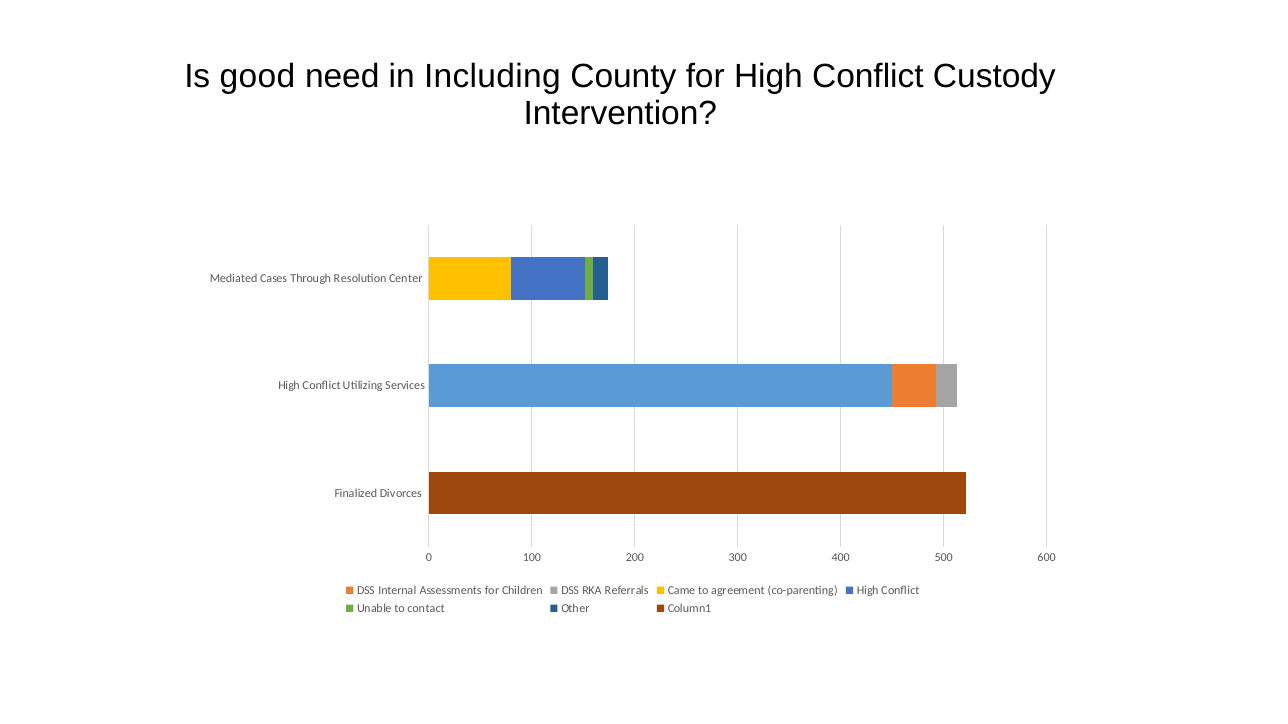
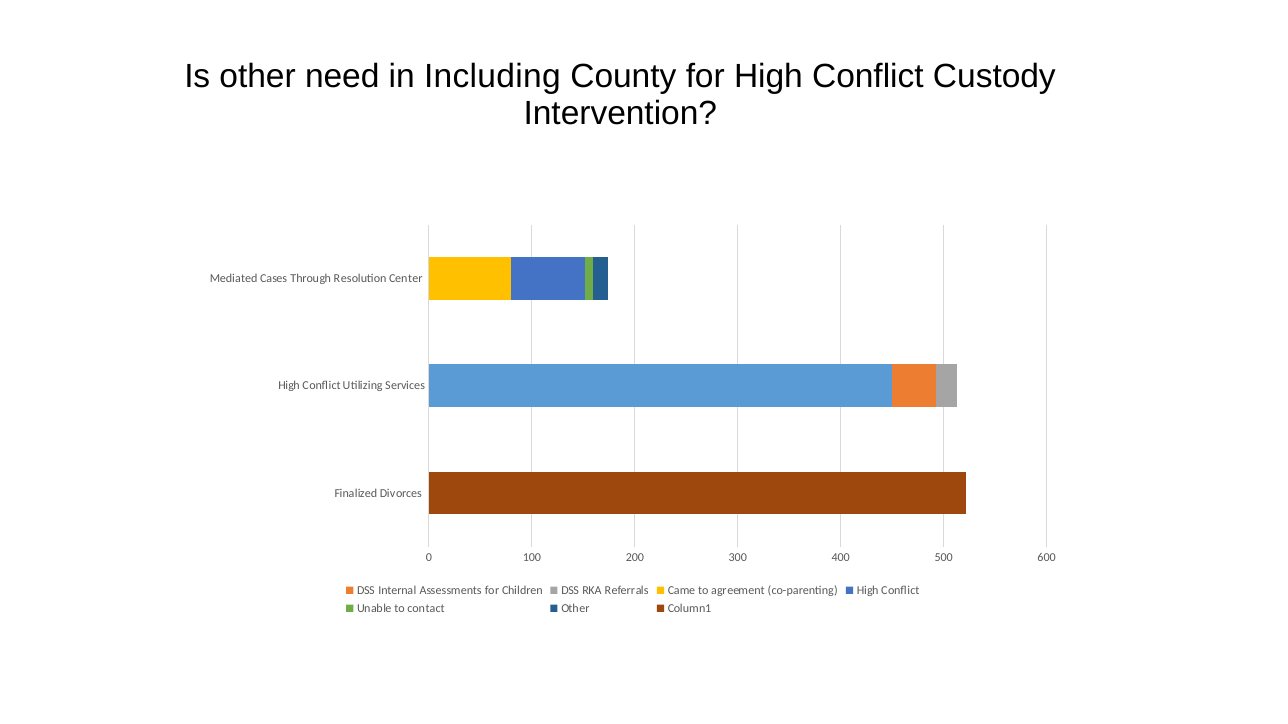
Is good: good -> other
